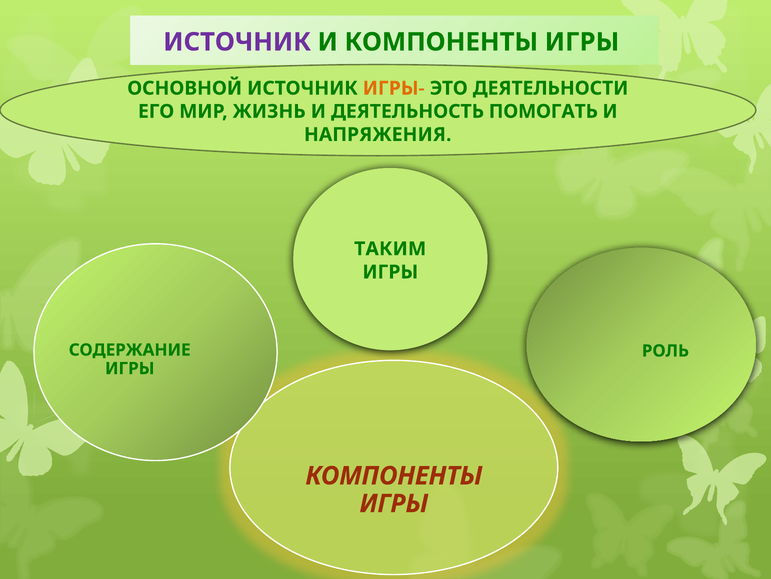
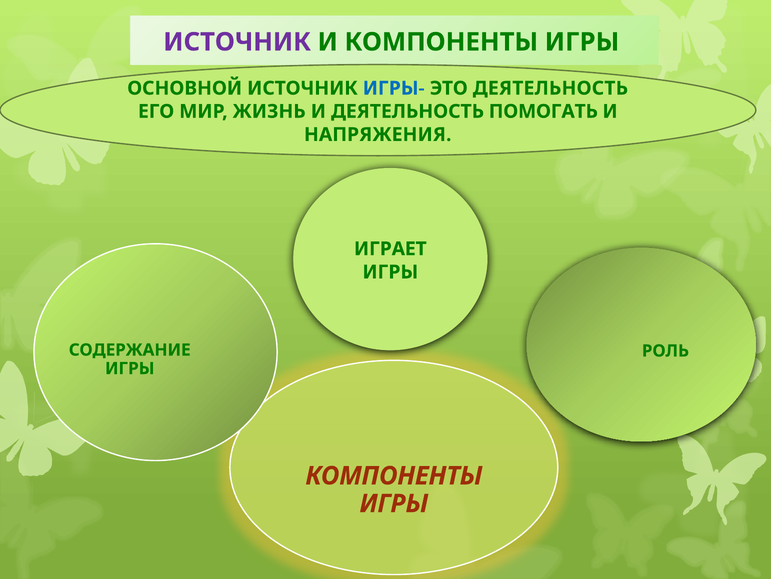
ИГРЫ- colour: orange -> blue
ЭТО ДЕЯТЕЛЬНОСТИ: ДЕЯТЕЛЬНОСТИ -> ДЕЯТЕЛЬНОСТЬ
ТАКИМ: ТАКИМ -> ИГРАЕТ
